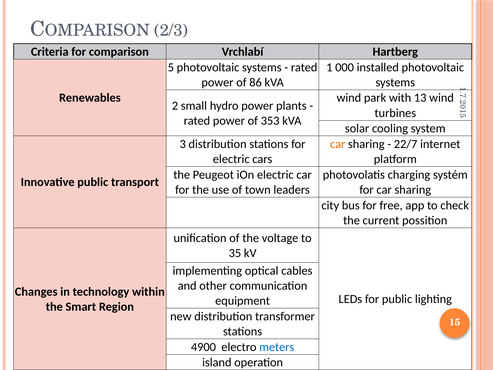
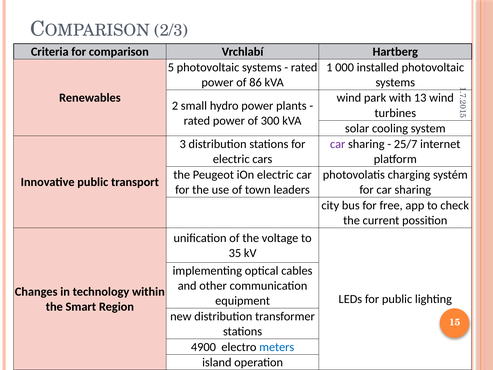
353: 353 -> 300
car at (338, 144) colour: orange -> purple
22/7: 22/7 -> 25/7
